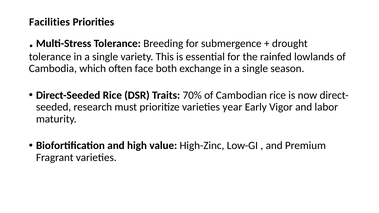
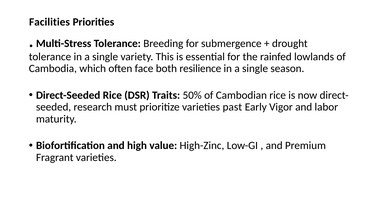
exchange: exchange -> resilience
70%: 70% -> 50%
year: year -> past
